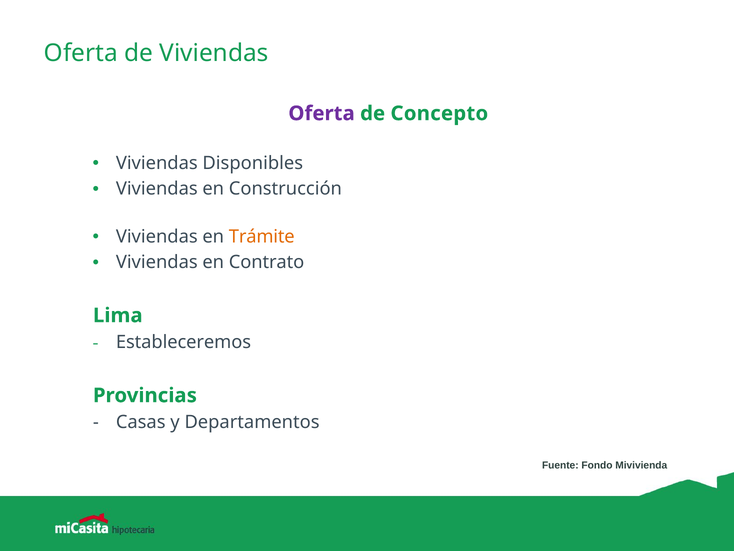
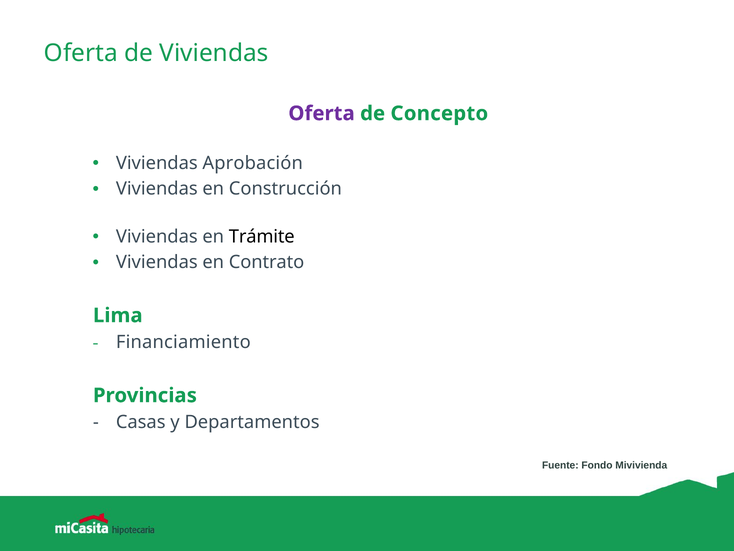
Disponibles: Disponibles -> Aprobación
Trámite colour: orange -> black
Estableceremos: Estableceremos -> Financiamiento
